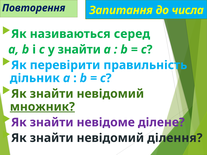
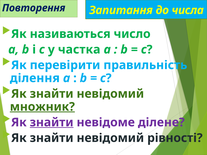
серед: серед -> число
у знайти: знайти -> частка
дільник: дільник -> ділення
знайти at (52, 123) underline: none -> present
ділення: ділення -> рівності
